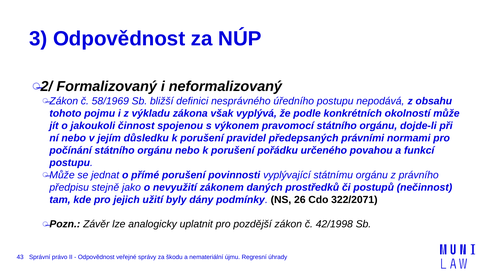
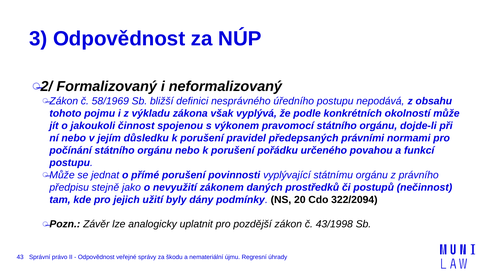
26: 26 -> 20
322/2071: 322/2071 -> 322/2094
42/1998: 42/1998 -> 43/1998
